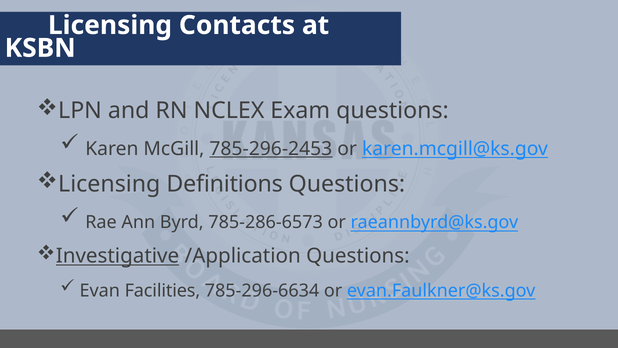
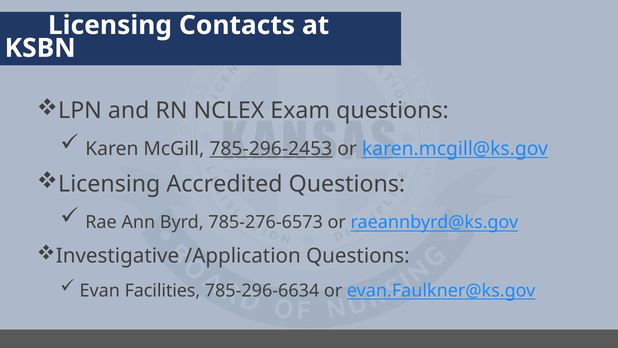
Definitions: Definitions -> Accredited
785-286-6573: 785-286-6573 -> 785-276-6573
Investigative underline: present -> none
